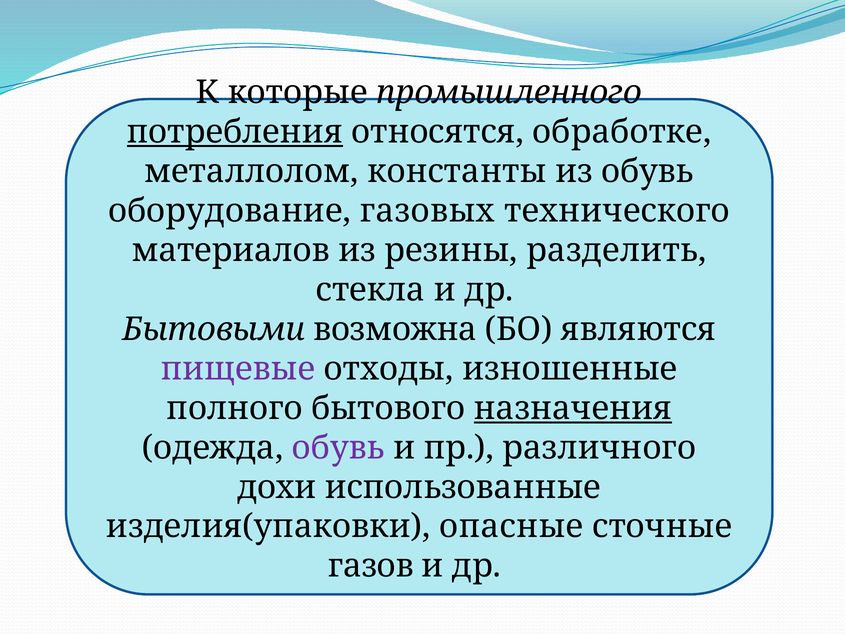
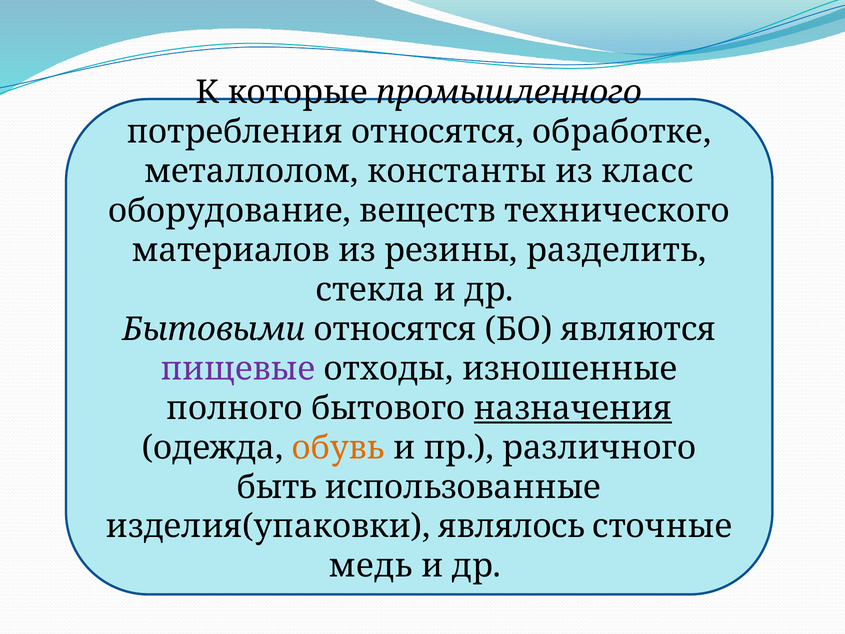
потребления underline: present -> none
из обувь: обувь -> класс
газовых: газовых -> веществ
Бытовыми возможна: возможна -> относятся
обувь at (338, 448) colour: purple -> orange
дохи: дохи -> быть
опасные: опасные -> являлось
газов: газов -> медь
